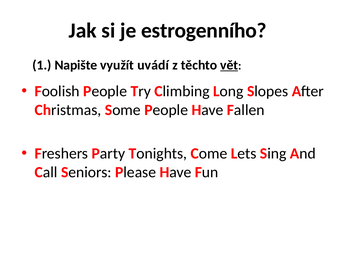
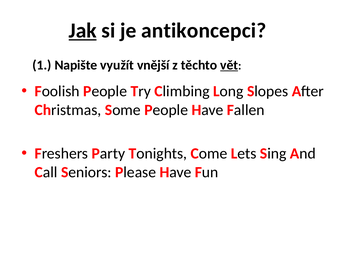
Jak underline: none -> present
estrogenního: estrogenního -> antikoncepci
uvádí: uvádí -> vnější
